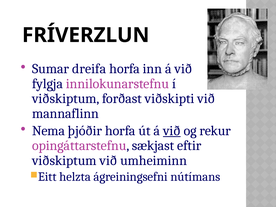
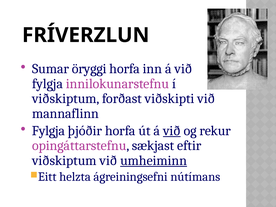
dreifa: dreifa -> öryggi
Nema at (48, 131): Nema -> Fylgja
umheiminn underline: none -> present
